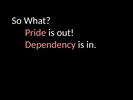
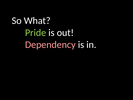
Pride colour: pink -> light green
